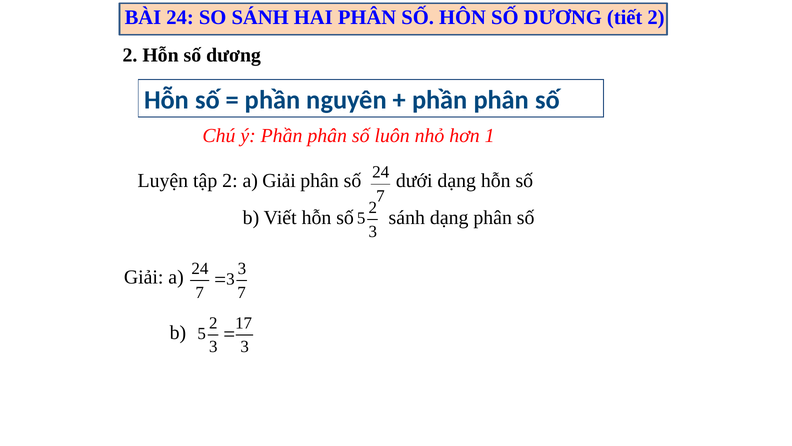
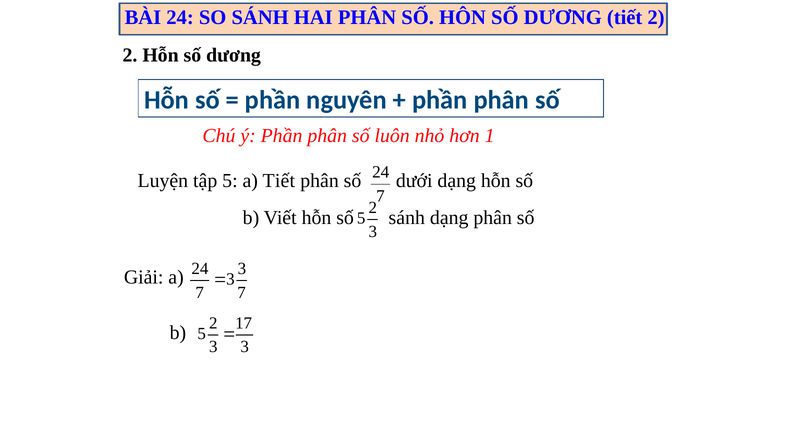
tập 2: 2 -> 5
a Giải: Giải -> Tiết
